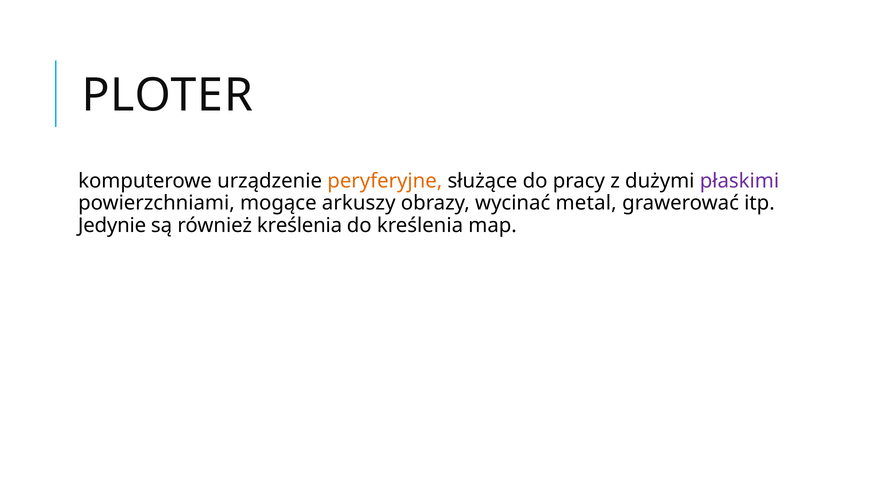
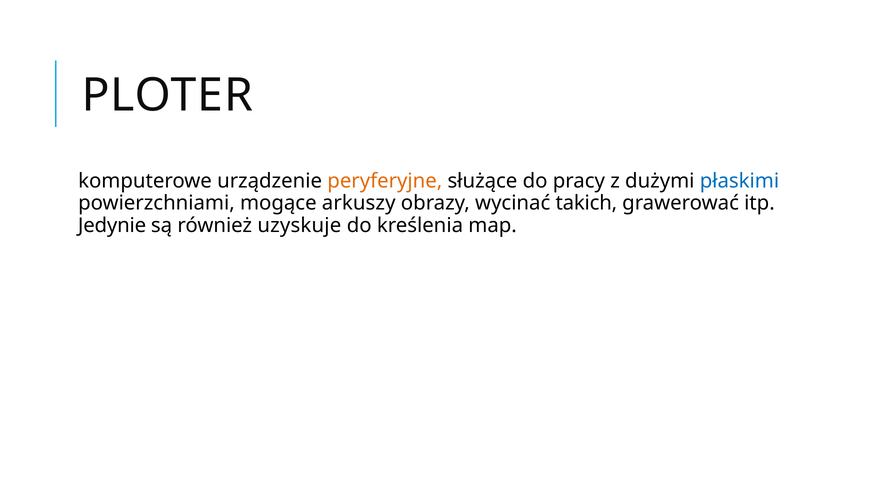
płaskimi colour: purple -> blue
metal: metal -> takich
również kreślenia: kreślenia -> uzyskuje
